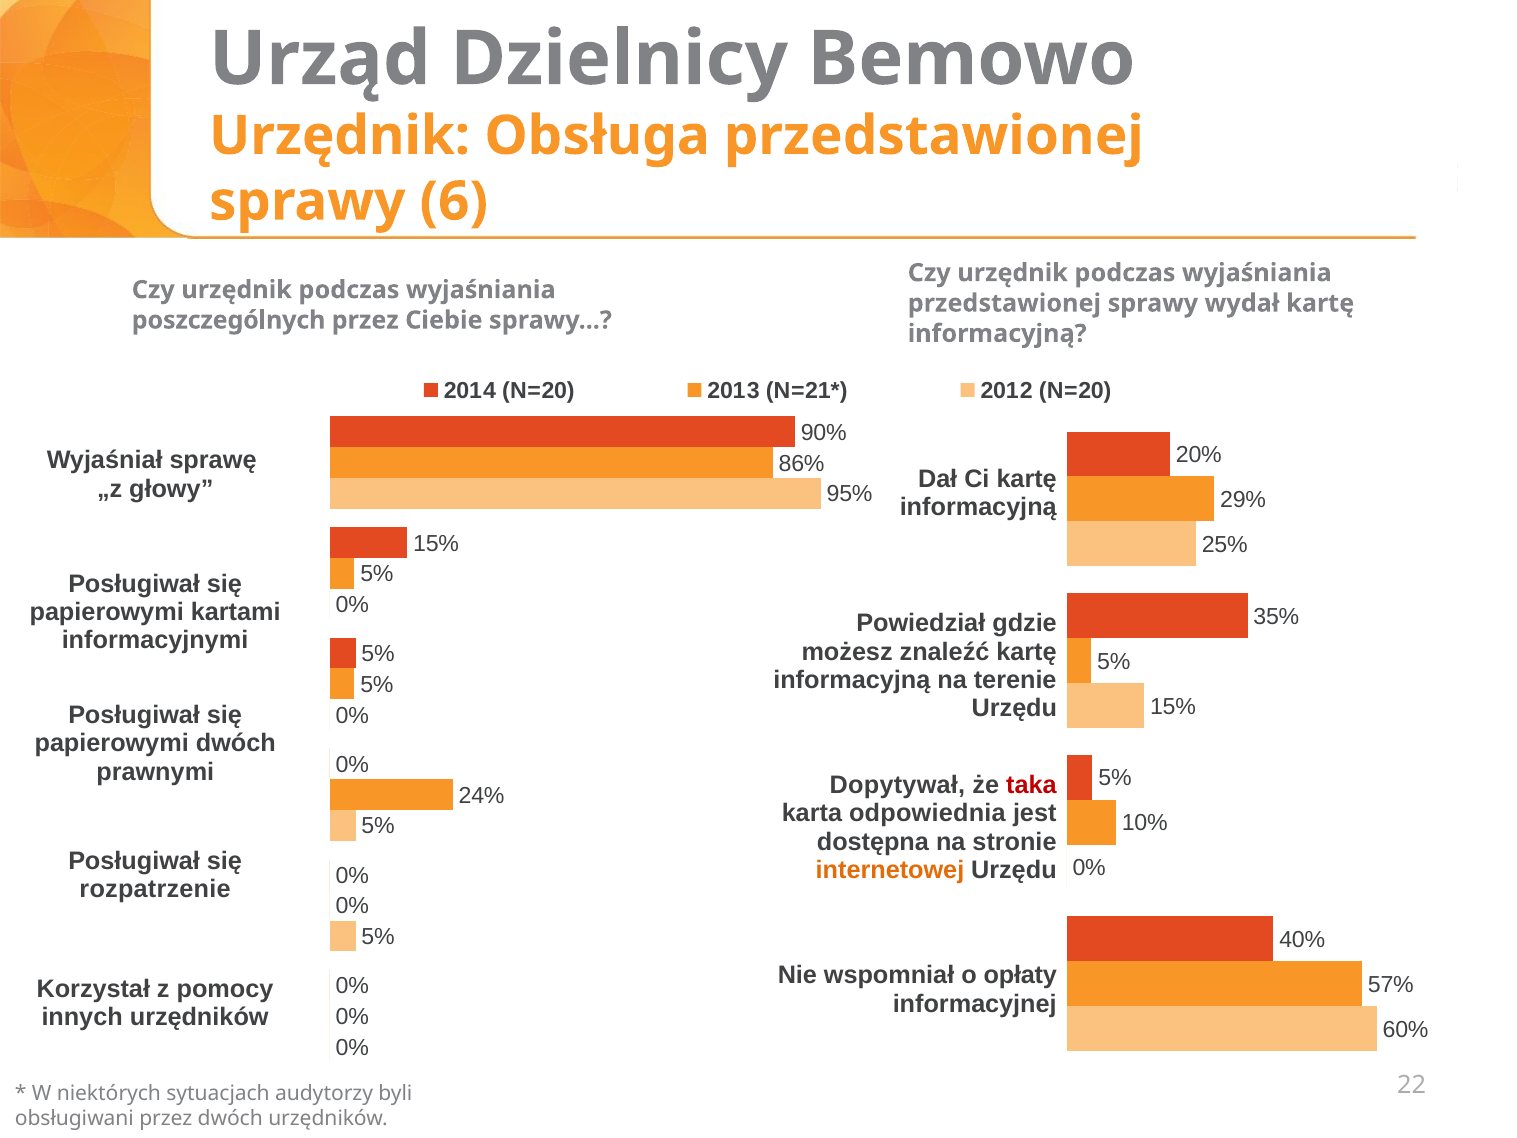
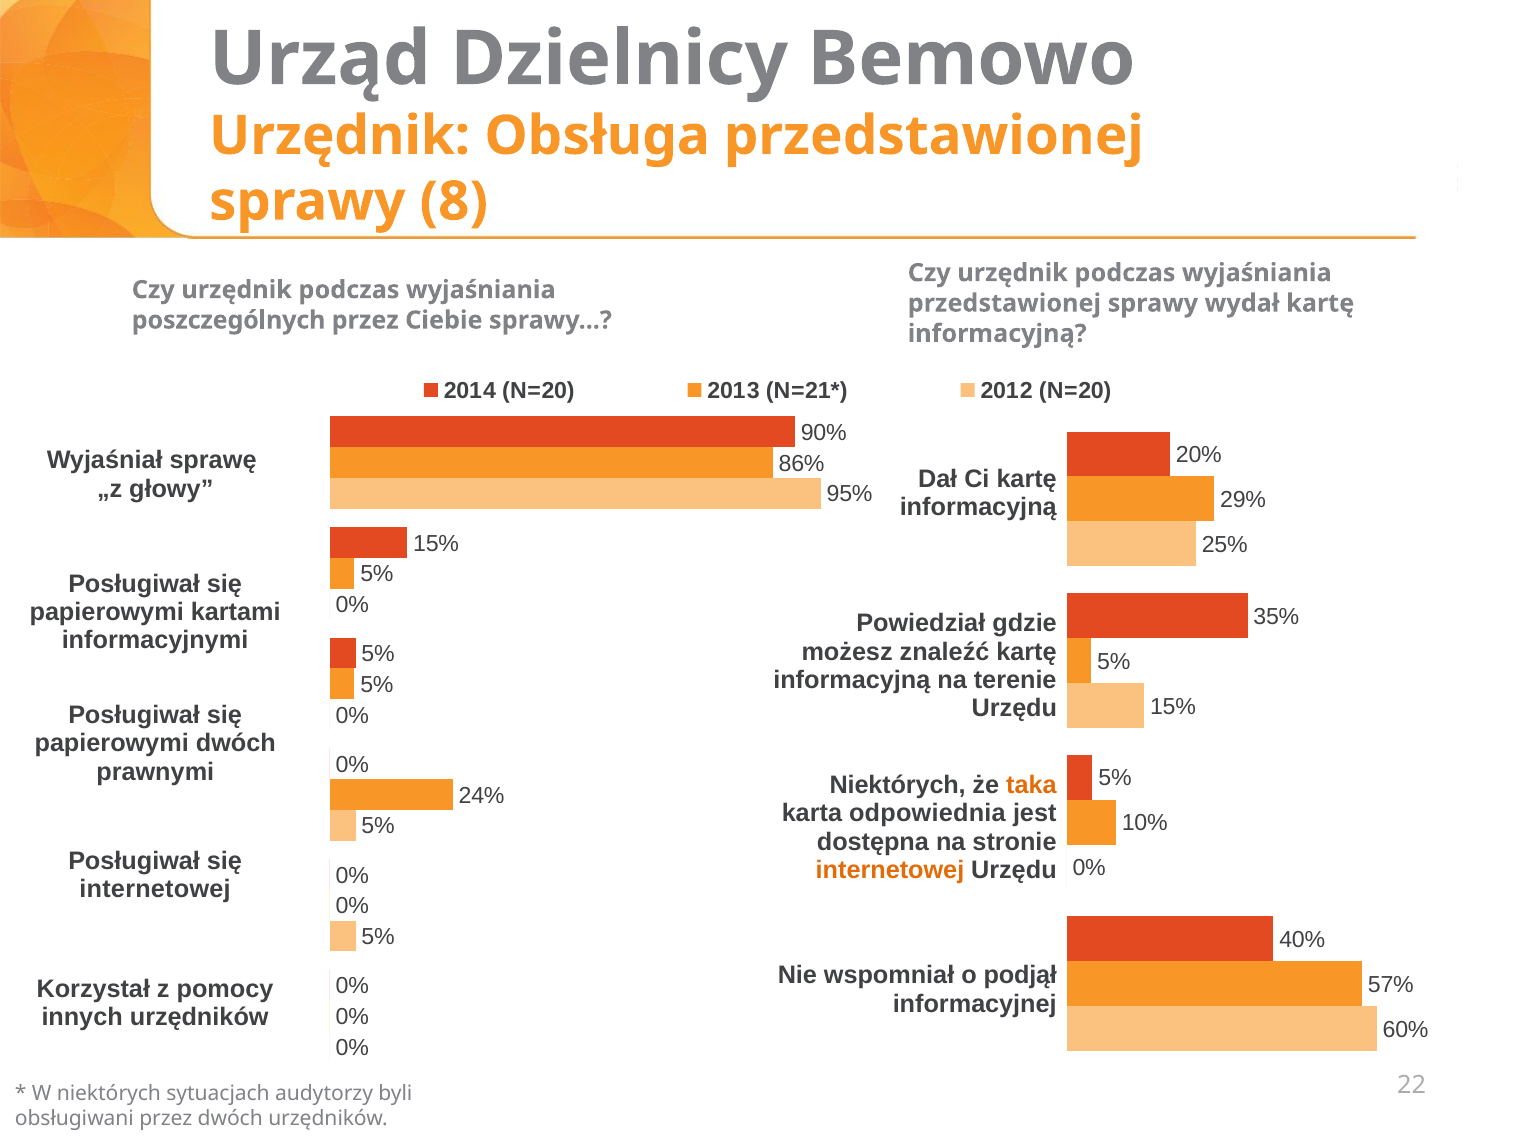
6: 6 -> 8
Dopytywał at (897, 785): Dopytywał -> Niektórych
taka colour: red -> orange
rozpatrzenie at (155, 889): rozpatrzenie -> internetowej
opłaty: opłaty -> podjął
